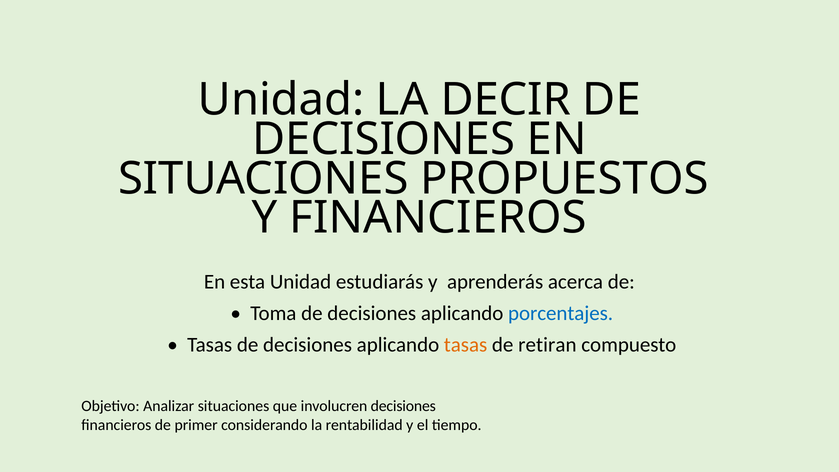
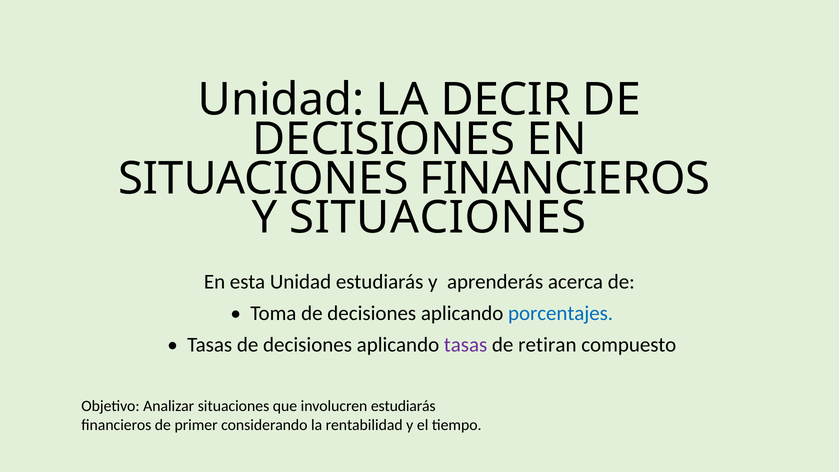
SITUACIONES PROPUESTOS: PROPUESTOS -> FINANCIEROS
Y FINANCIEROS: FINANCIEROS -> SITUACIONES
tasas at (466, 345) colour: orange -> purple
involucren decisiones: decisiones -> estudiarás
